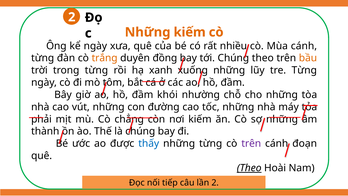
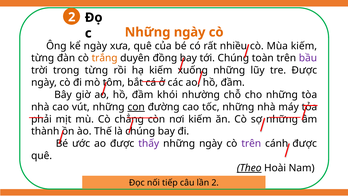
kiếm at (190, 32): kiếm -> ngày
Mùa cánh: cánh -> kiếm
theo at (263, 58): theo -> toàn
bầu colour: orange -> purple
hạ xanh: xanh -> kiếm
tre Từng: Từng -> Được
con underline: none -> present
thấy colour: blue -> purple
từng at (211, 143): từng -> ngày
đoạn at (305, 143): đoạn -> được
